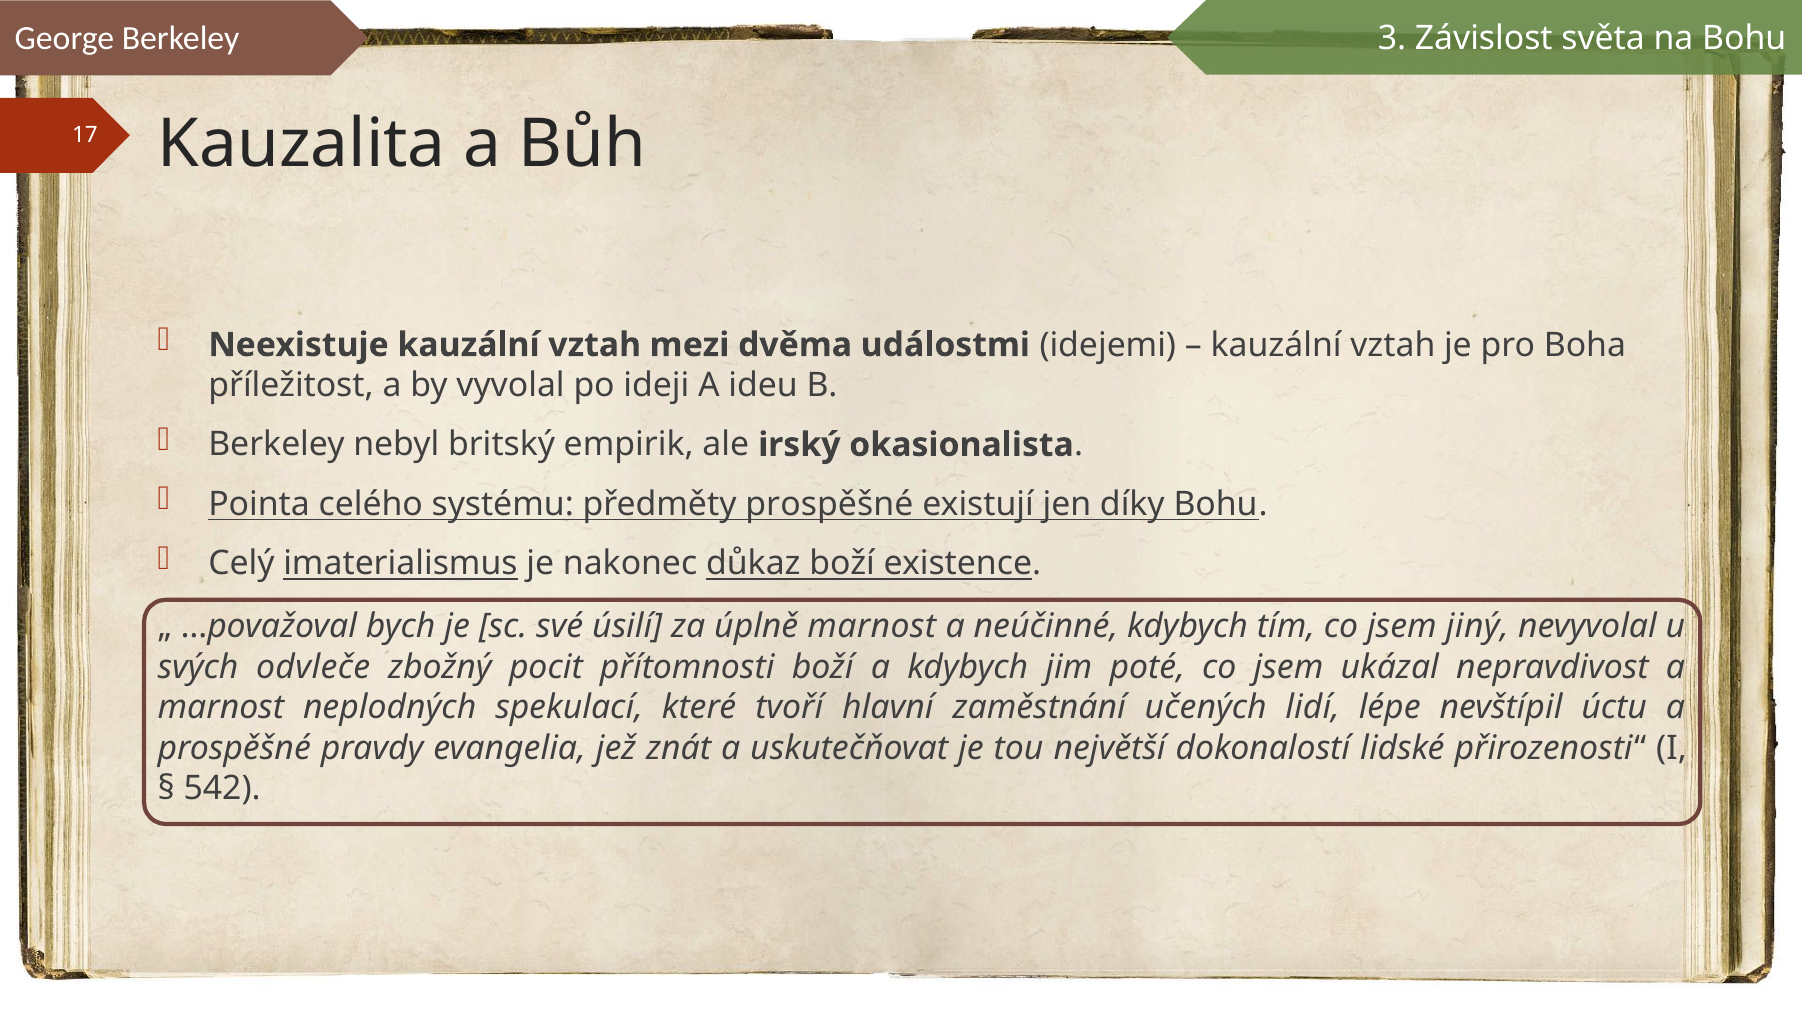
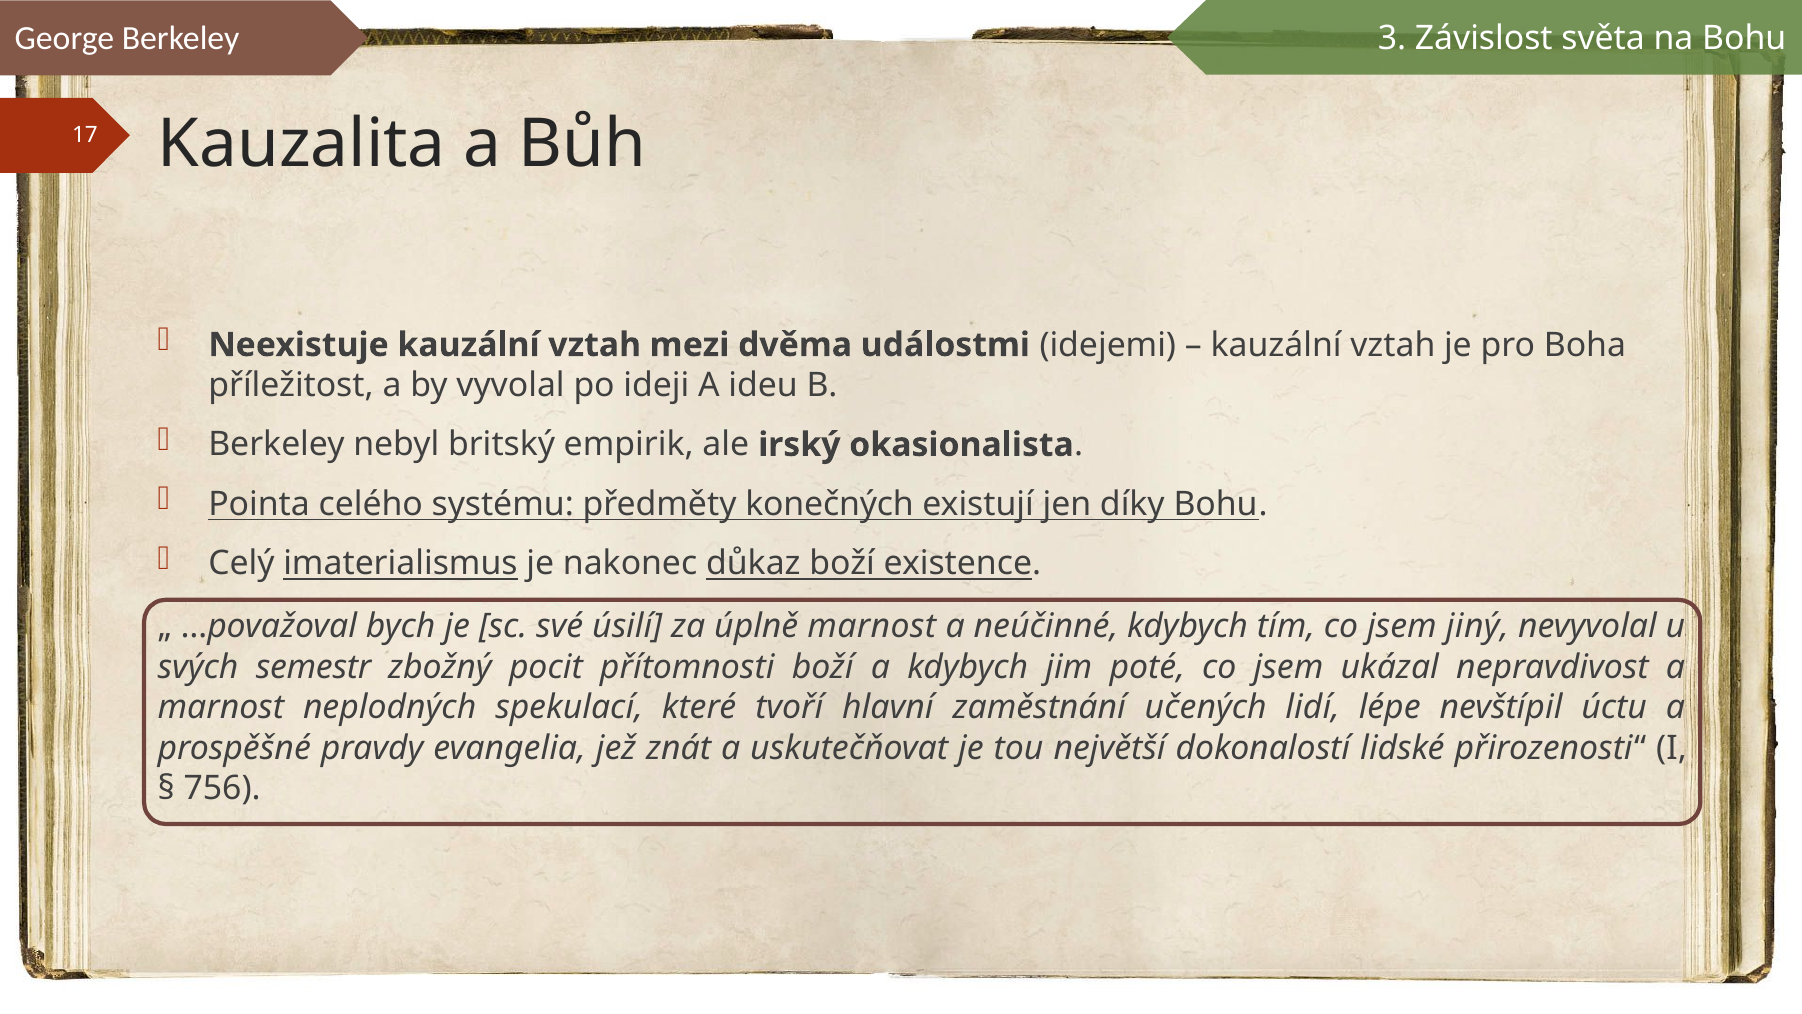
předměty prospěšné: prospěšné -> konečných
odvleče: odvleče -> semestr
542: 542 -> 756
